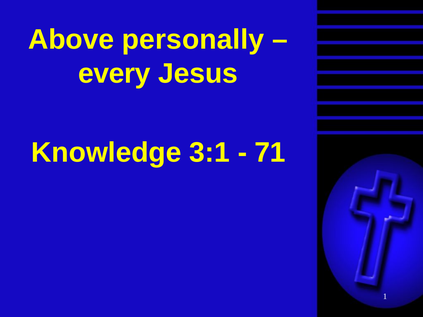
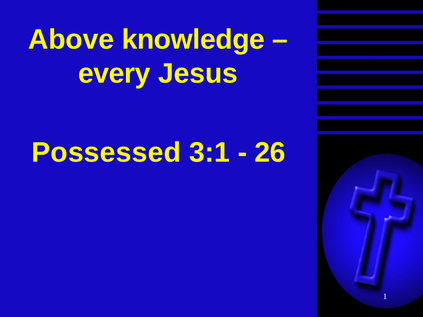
personally: personally -> knowledge
Knowledge: Knowledge -> Possessed
71: 71 -> 26
